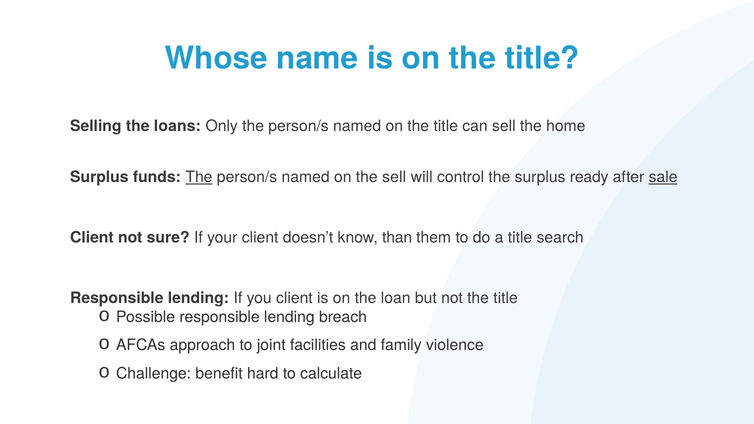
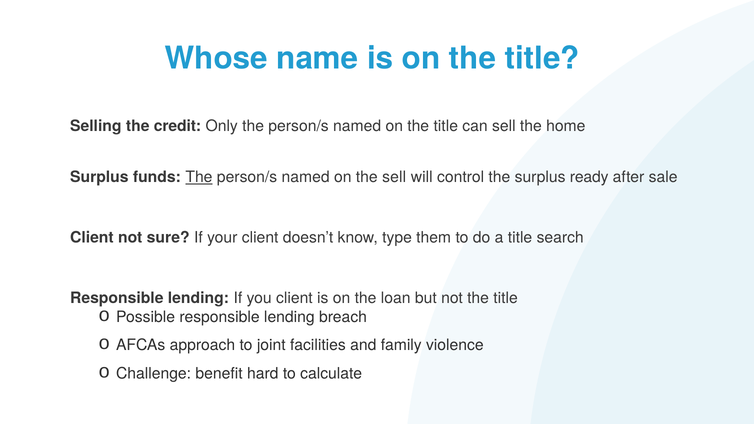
loans: loans -> credit
sale underline: present -> none
than: than -> type
